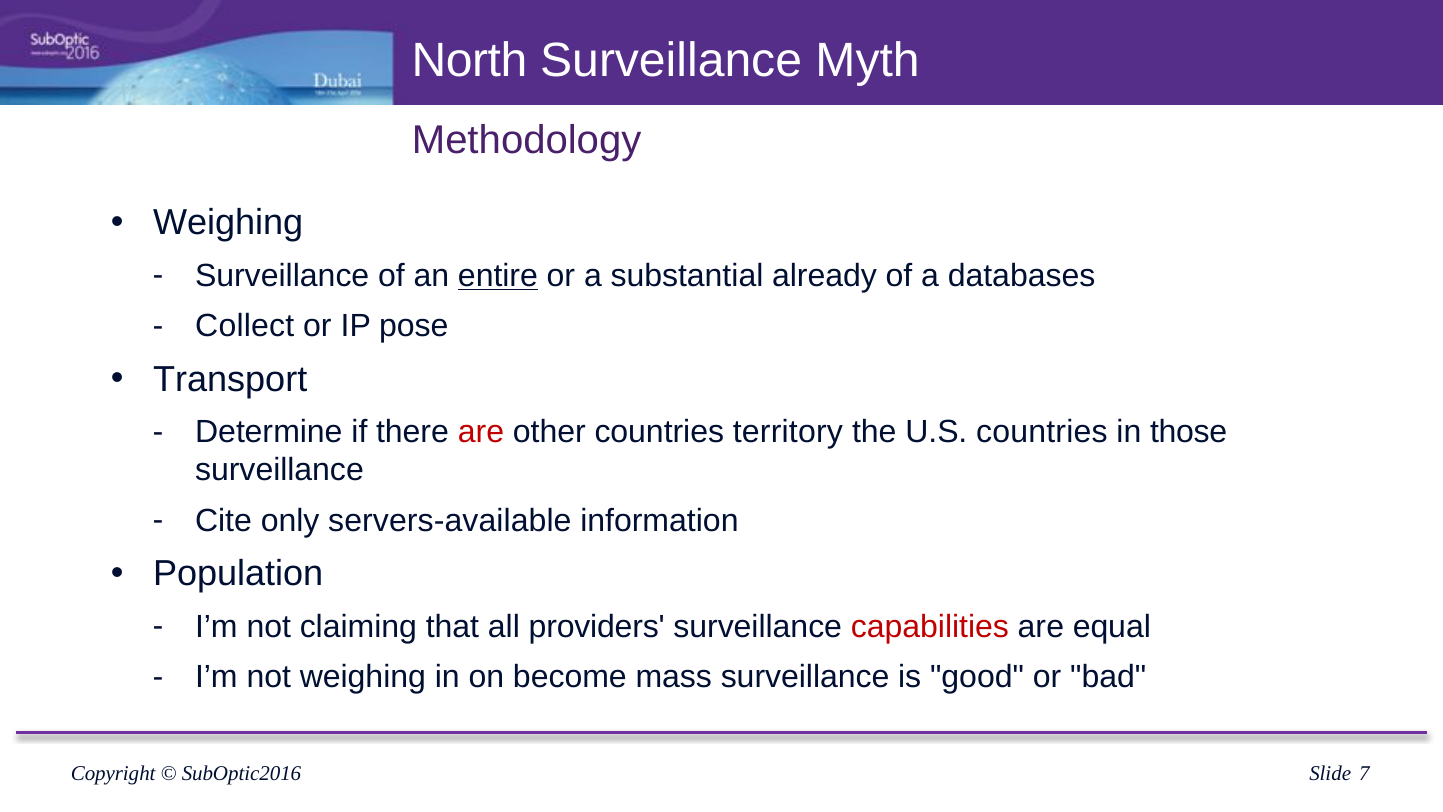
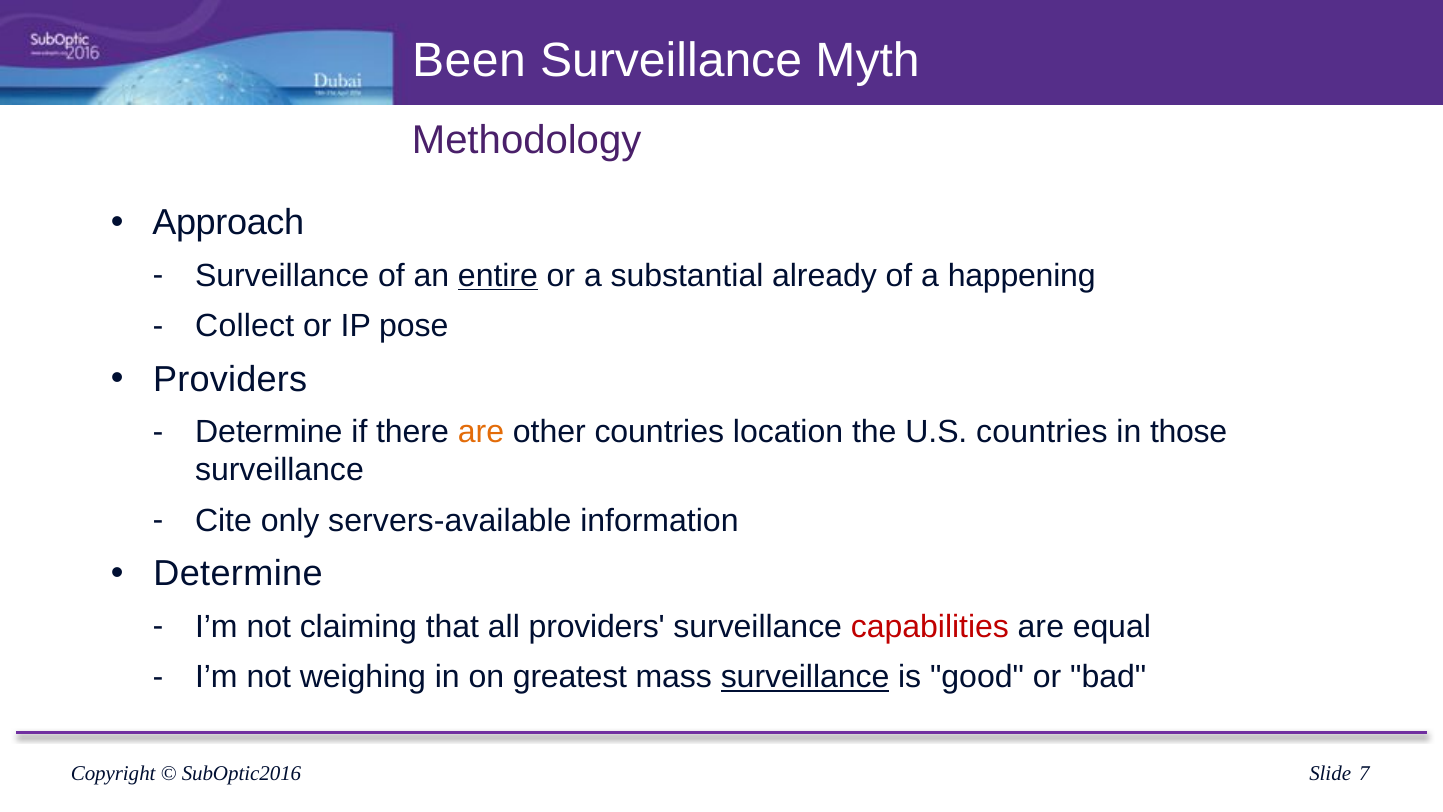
North: North -> Been
Weighing at (228, 223): Weighing -> Approach
databases: databases -> happening
Transport at (230, 379): Transport -> Providers
are at (481, 432) colour: red -> orange
territory: territory -> location
Population at (238, 574): Population -> Determine
become: become -> greatest
surveillance at (805, 677) underline: none -> present
